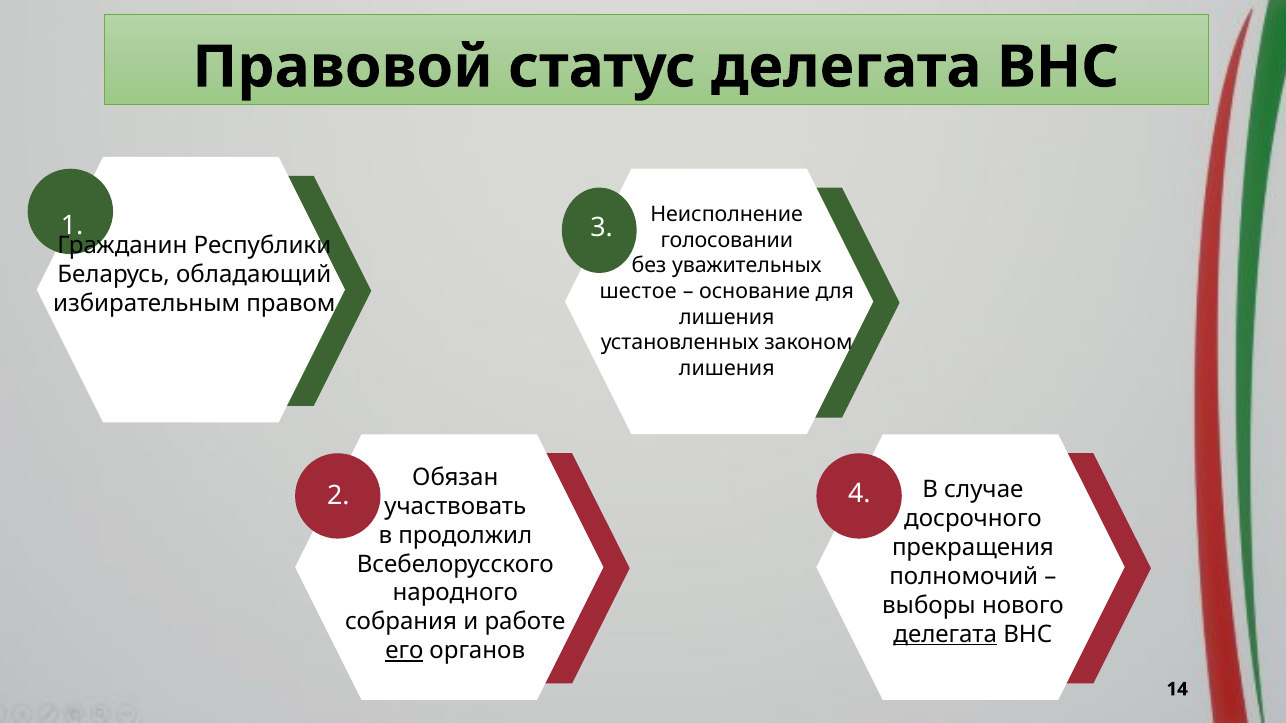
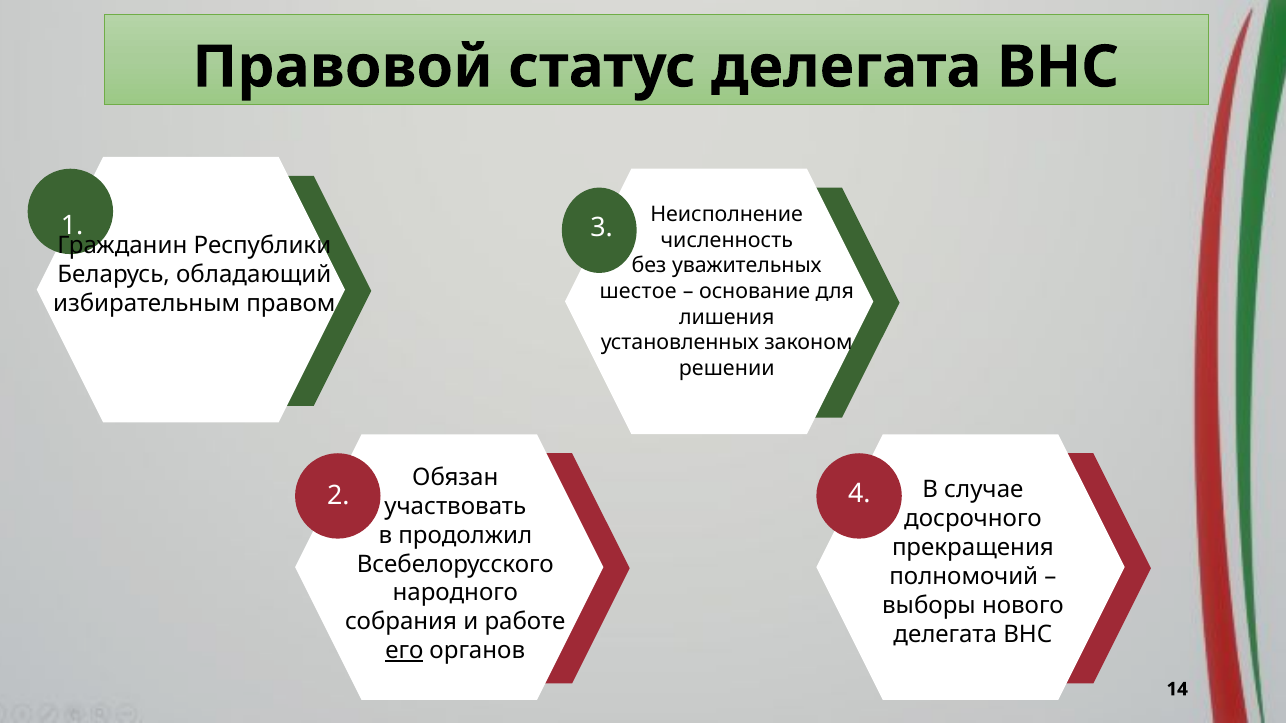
голосовании: голосовании -> численность
лишения at (727, 369): лишения -> решении
делегата at (945, 634) underline: present -> none
